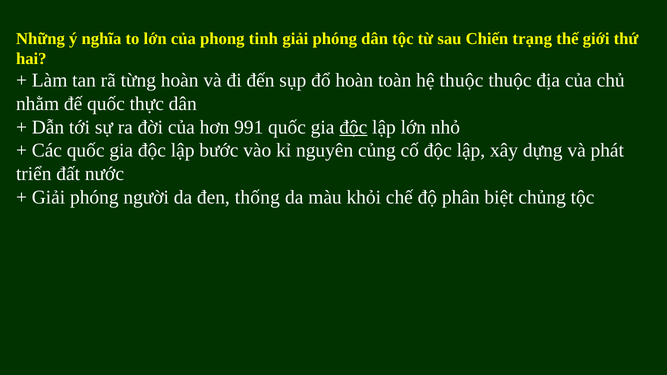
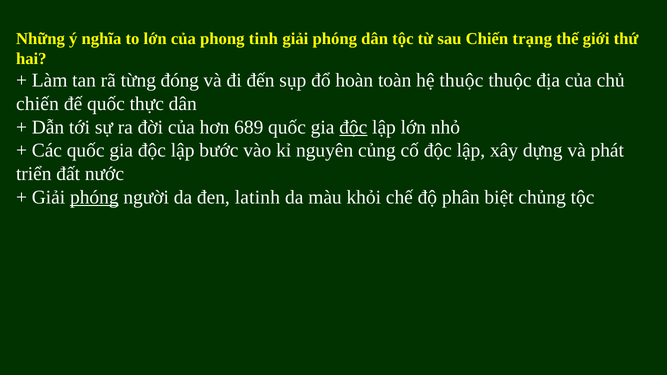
từng hoàn: hoàn -> đóng
nhằm at (38, 104): nhằm -> chiến
991: 991 -> 689
phóng at (94, 197) underline: none -> present
thống: thống -> latinh
